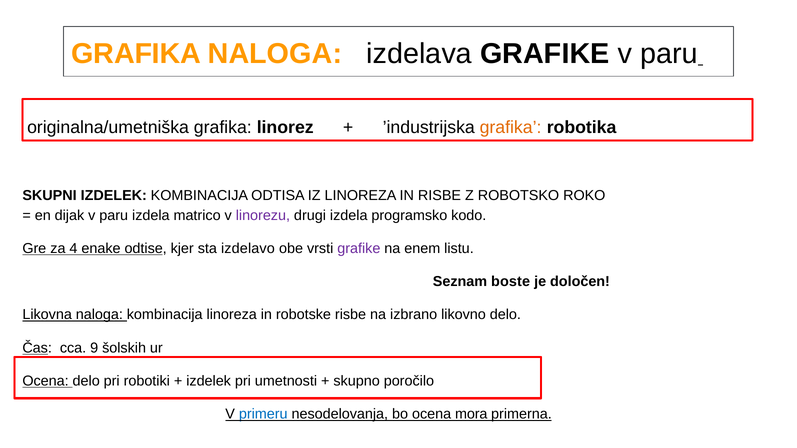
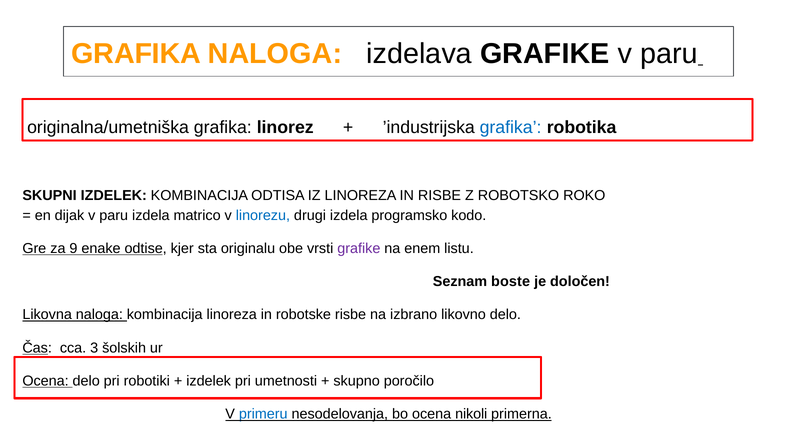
grafika at (511, 128) colour: orange -> blue
linorezu colour: purple -> blue
4: 4 -> 9
izdelavo: izdelavo -> originalu
9: 9 -> 3
mora: mora -> nikoli
